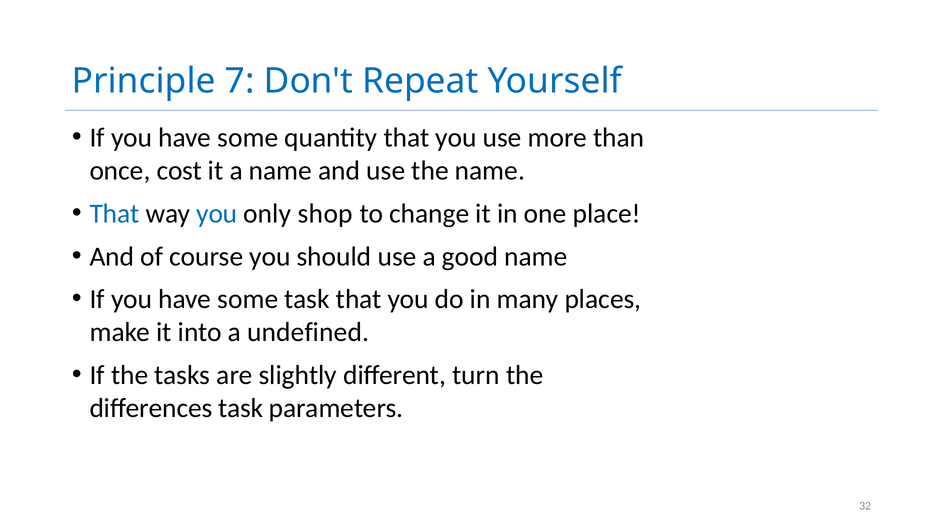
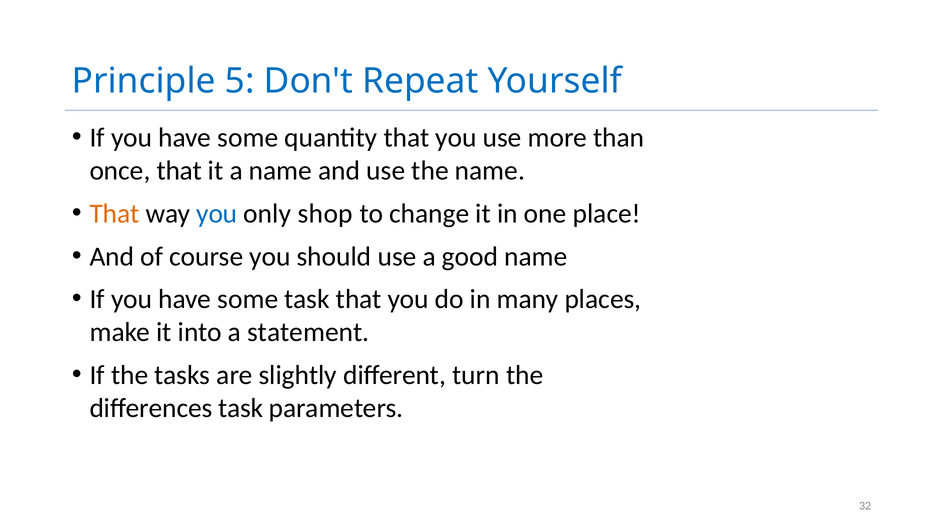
7: 7 -> 5
once cost: cost -> that
That at (115, 214) colour: blue -> orange
undefined: undefined -> statement
